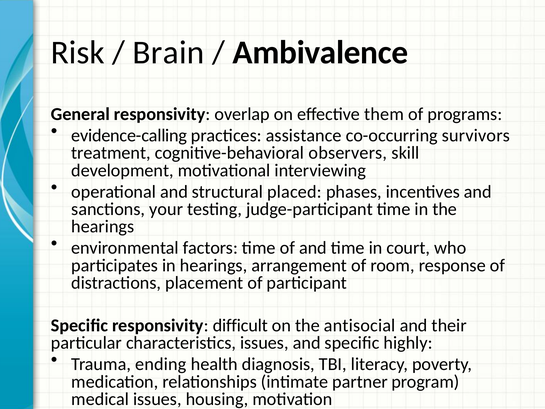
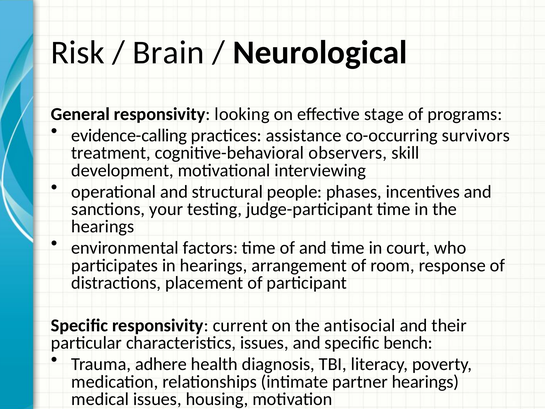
Ambivalence: Ambivalence -> Neurological
overlap: overlap -> looking
them: them -> stage
placed: placed -> people
difficult: difficult -> current
highly: highly -> bench
ending: ending -> adhere
partner program: program -> hearings
